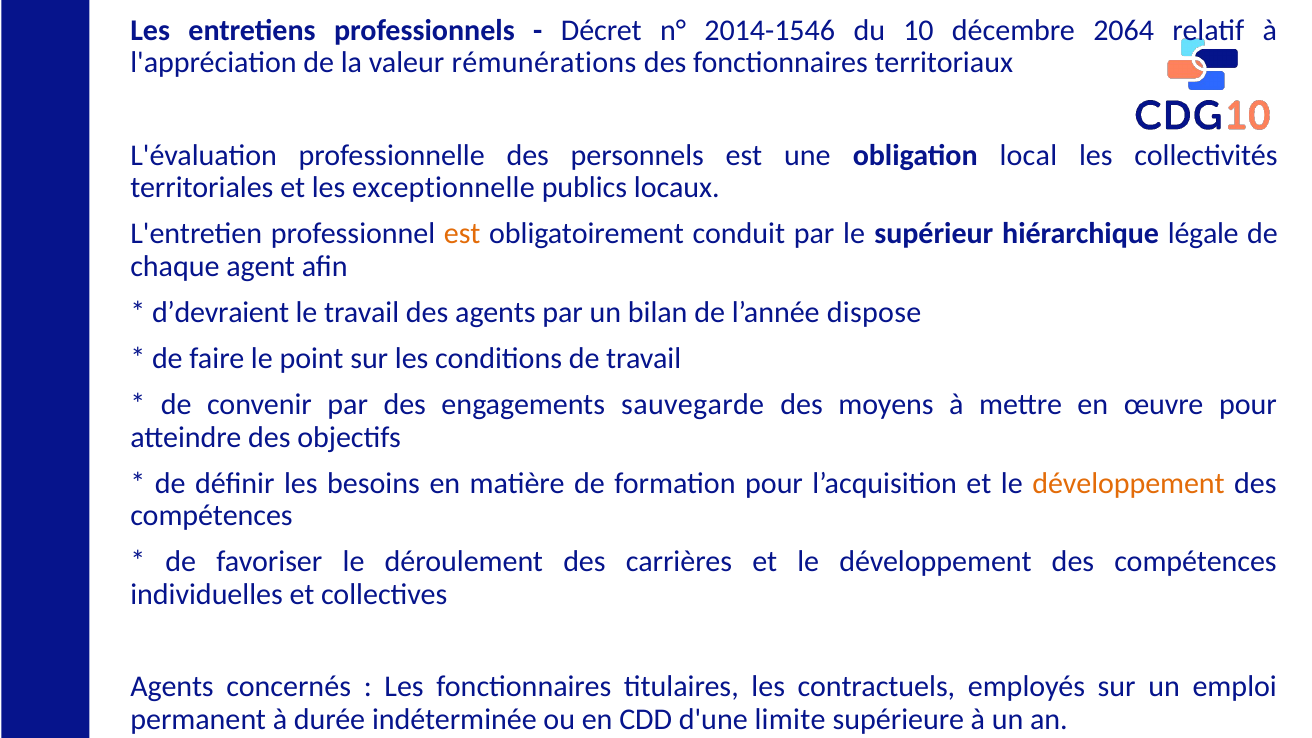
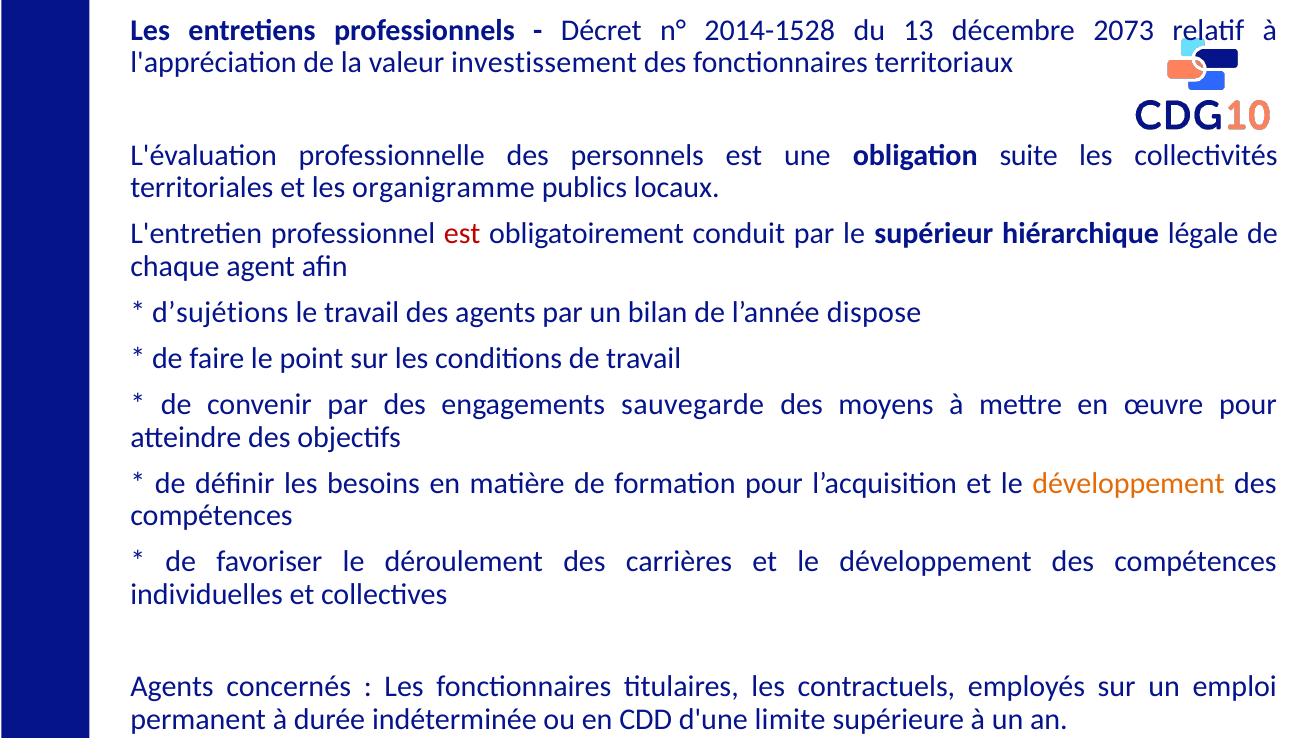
2014-1546: 2014-1546 -> 2014-1528
10: 10 -> 13
2064: 2064 -> 2073
rémunérations: rémunérations -> investissement
local: local -> suite
exceptionnelle: exceptionnelle -> organigramme
est at (462, 234) colour: orange -> red
d’devraient: d’devraient -> d’sujétions
